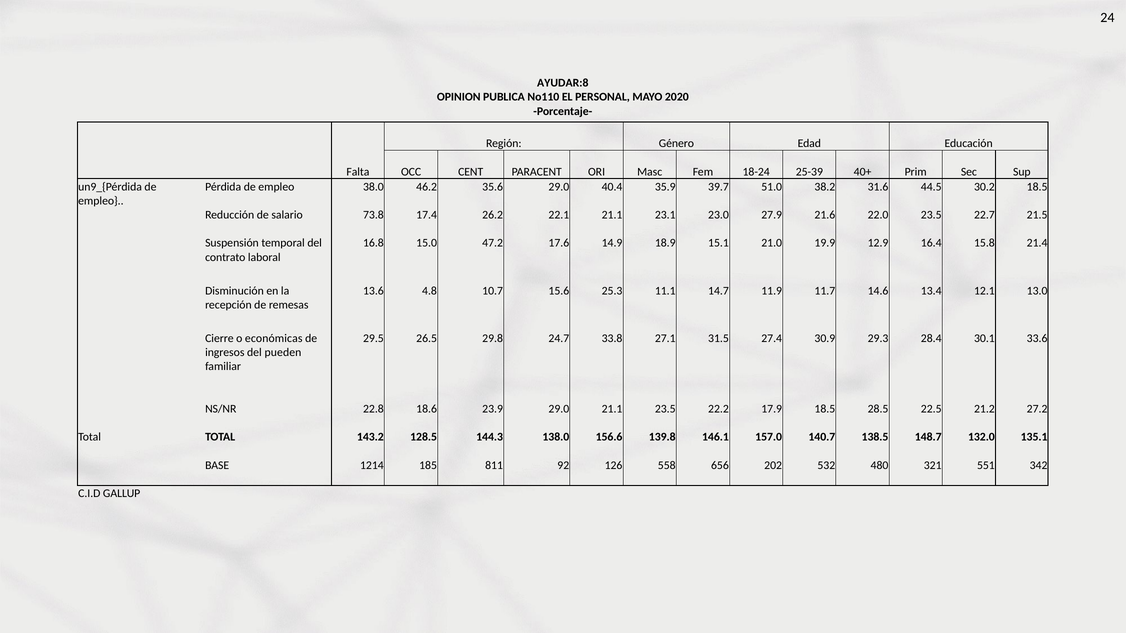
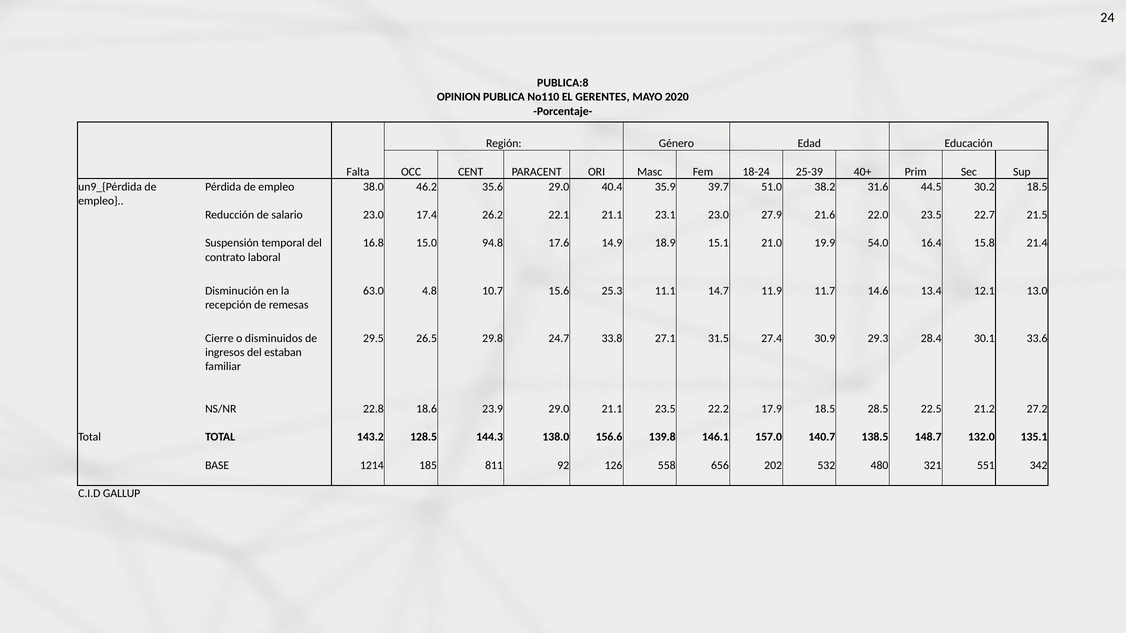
AYUDAR:8: AYUDAR:8 -> PUBLICA:8
PERSONAL: PERSONAL -> GERENTES
salario 73.8: 73.8 -> 23.0
47.2: 47.2 -> 94.8
12.9: 12.9 -> 54.0
13.6: 13.6 -> 63.0
económicas: económicas -> disminuidos
pueden: pueden -> estaban
